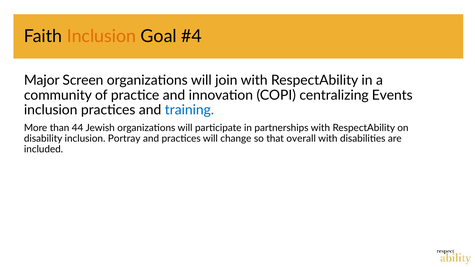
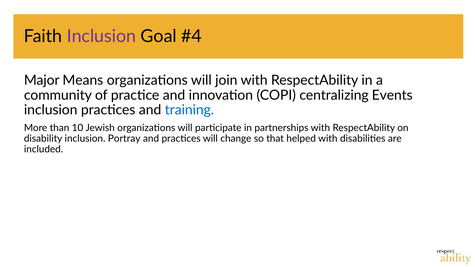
Inclusion at (101, 36) colour: orange -> purple
Screen: Screen -> Means
44: 44 -> 10
overall: overall -> helped
